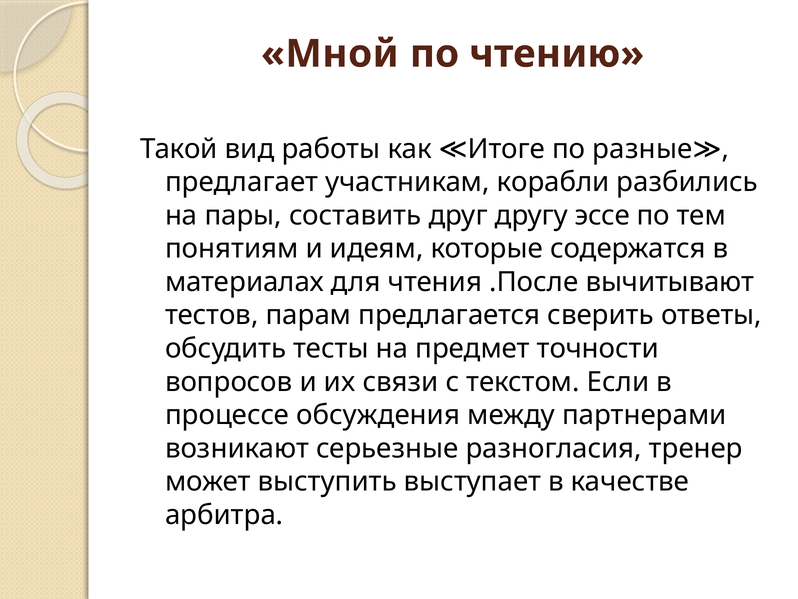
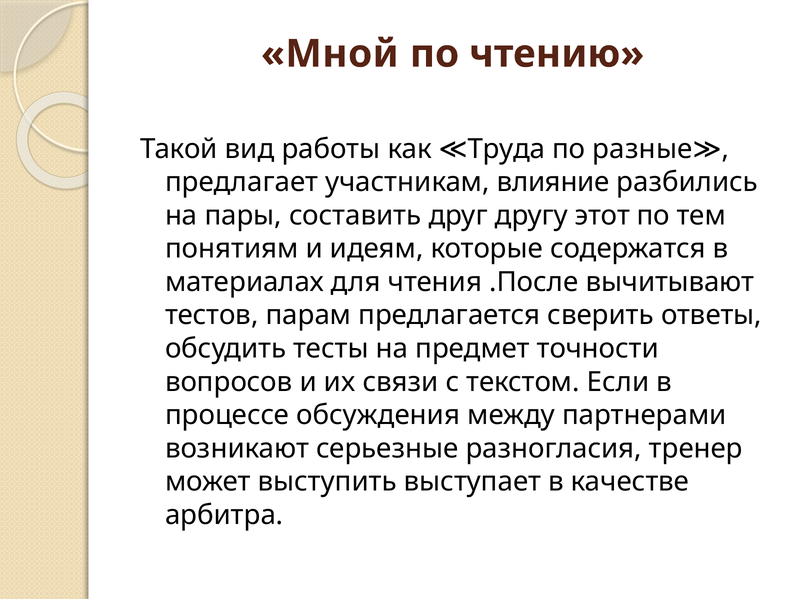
Итоге: Итоге -> Труда
корабли: корабли -> влияние
эссе: эссе -> этот
